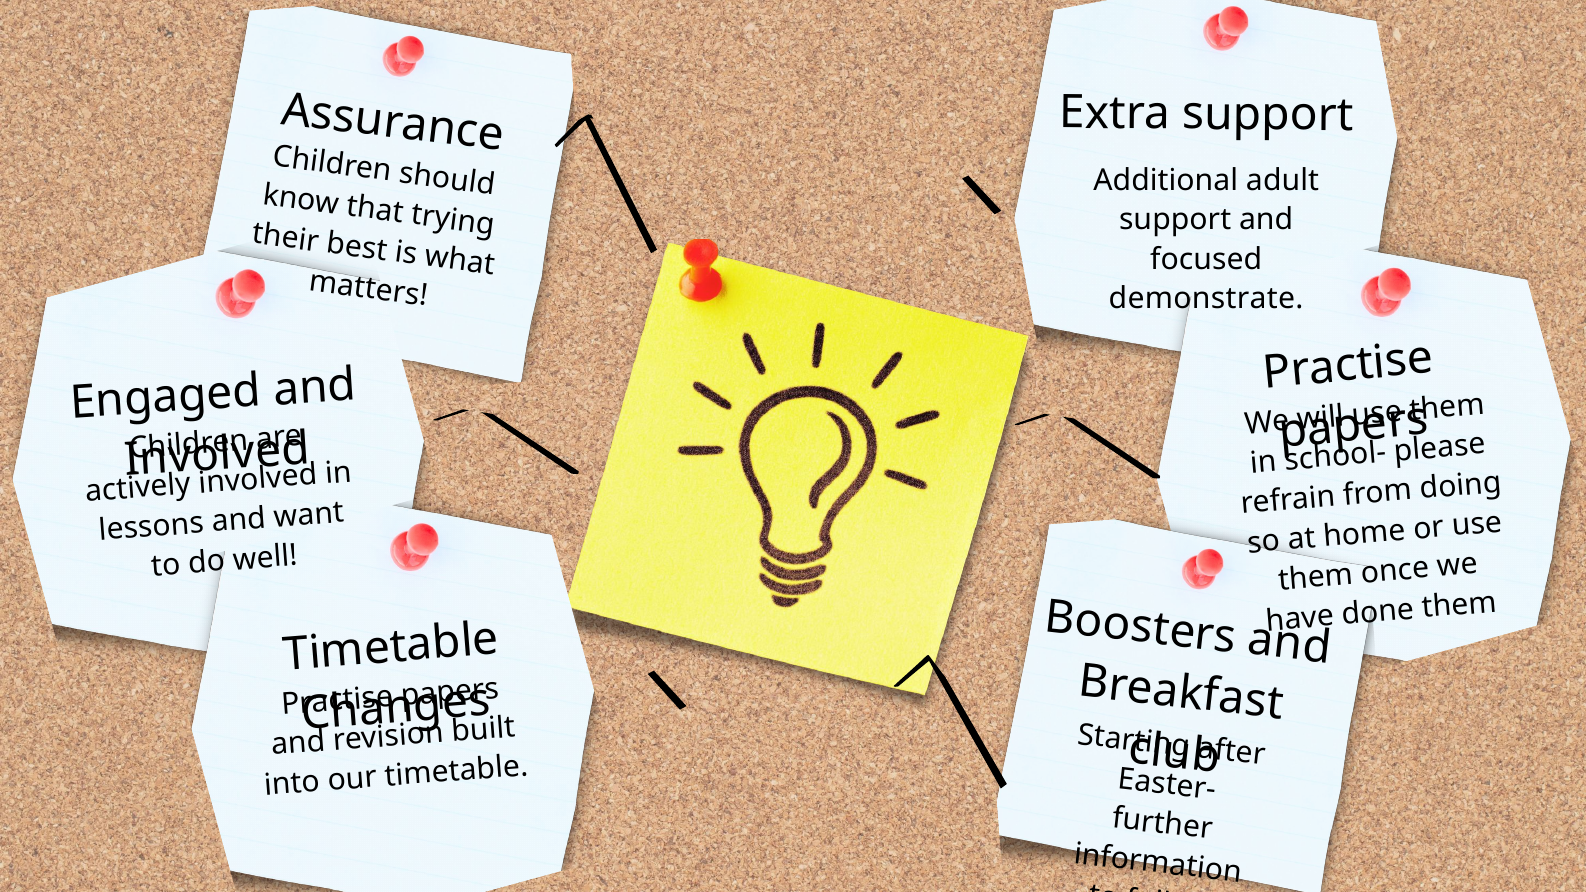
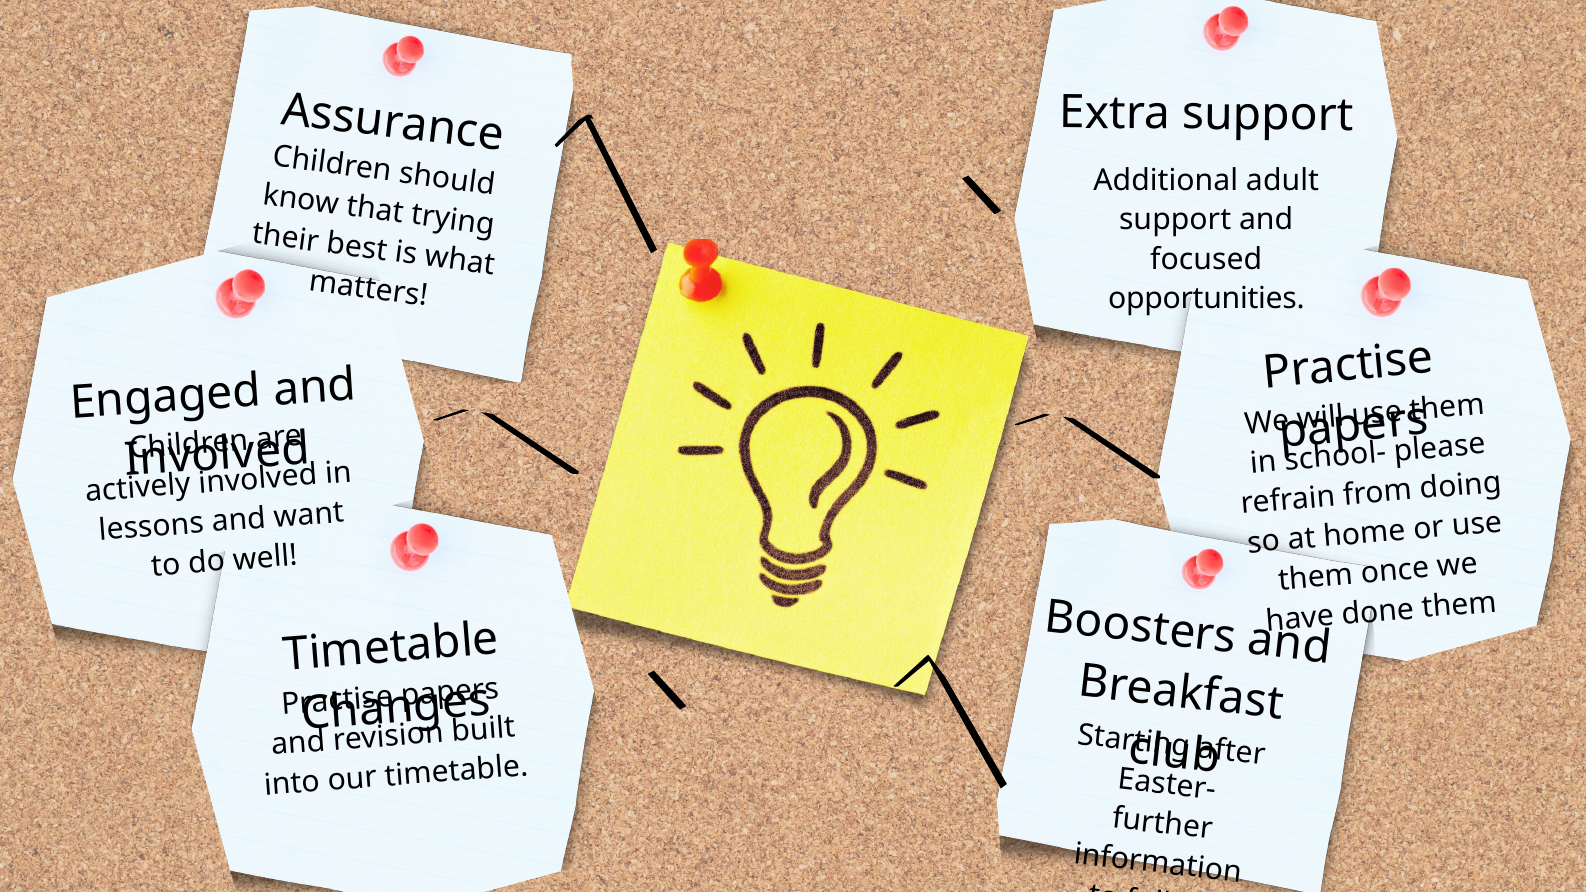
demonstrate: demonstrate -> opportunities
